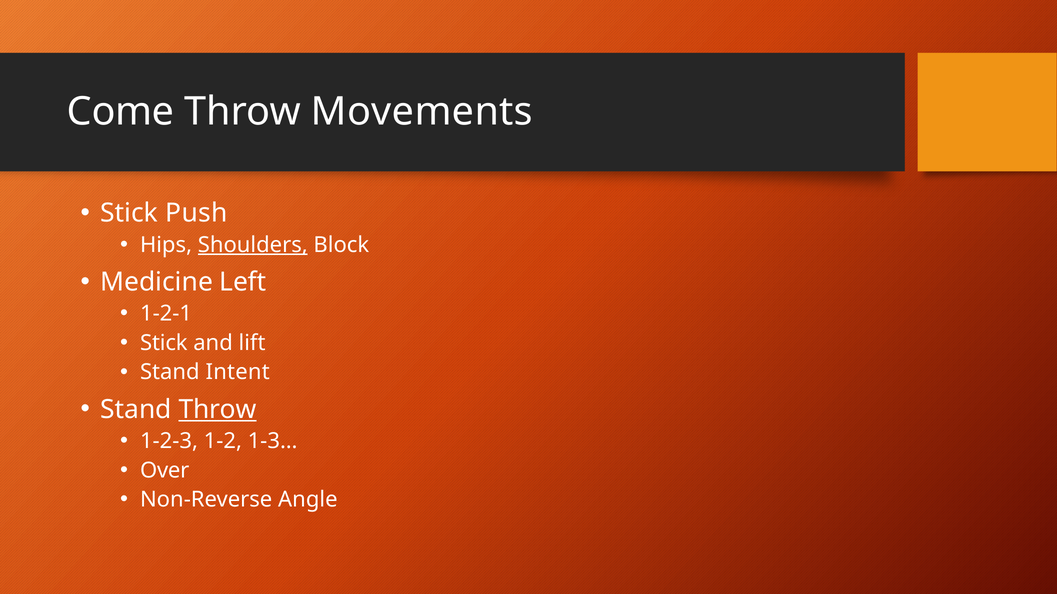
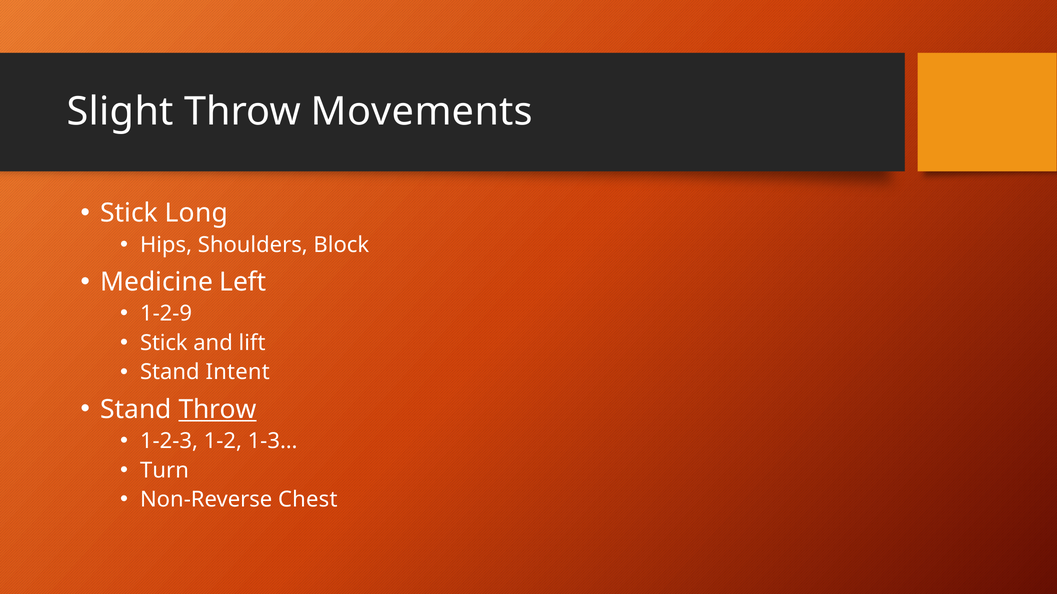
Come: Come -> Slight
Push: Push -> Long
Shoulders underline: present -> none
1-2-1: 1-2-1 -> 1-2-9
Over: Over -> Turn
Angle: Angle -> Chest
